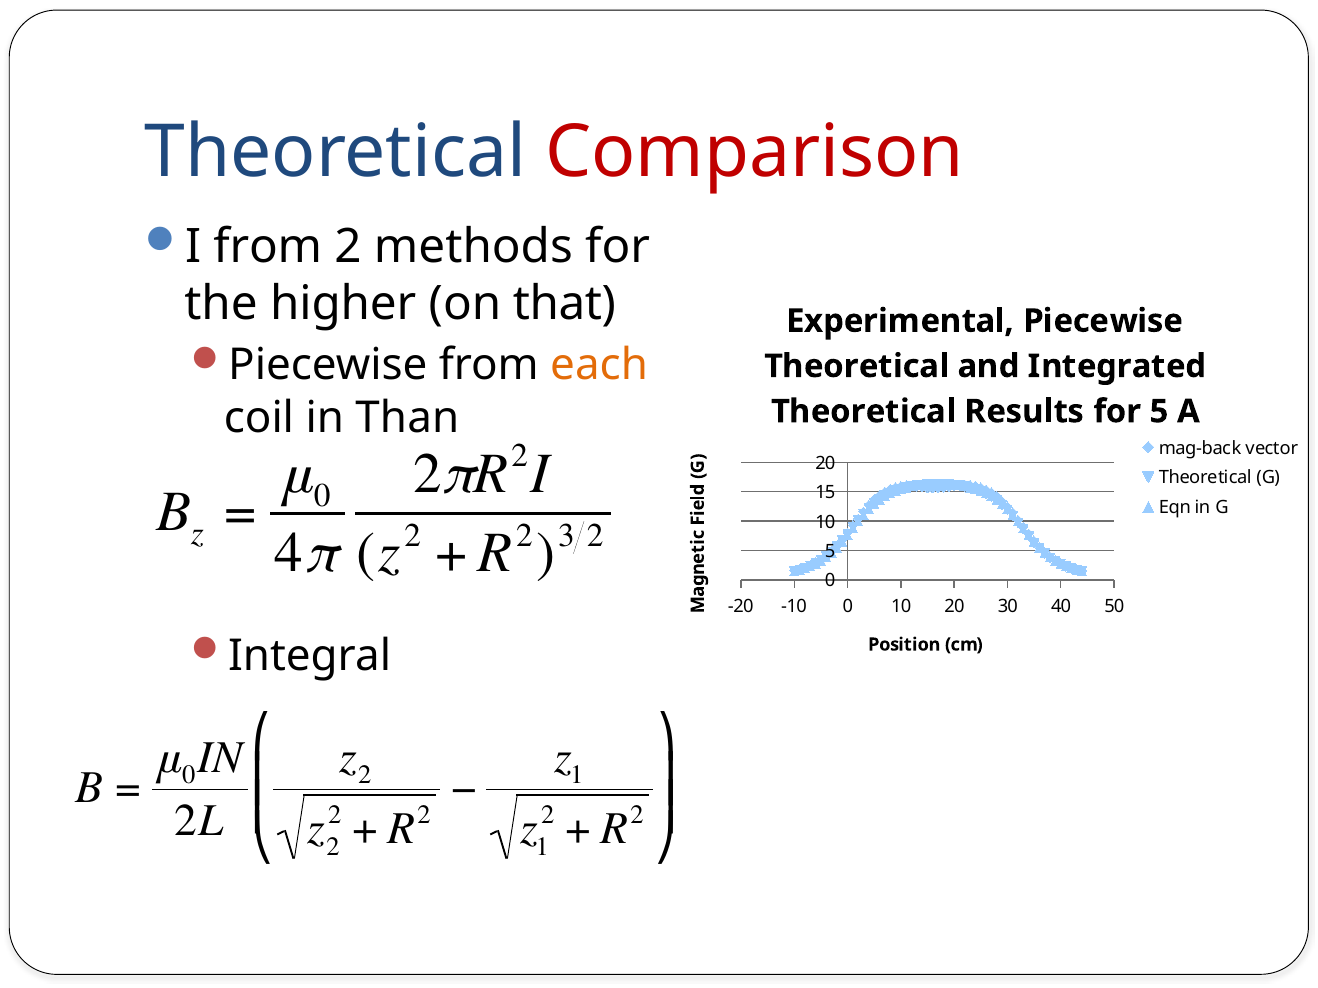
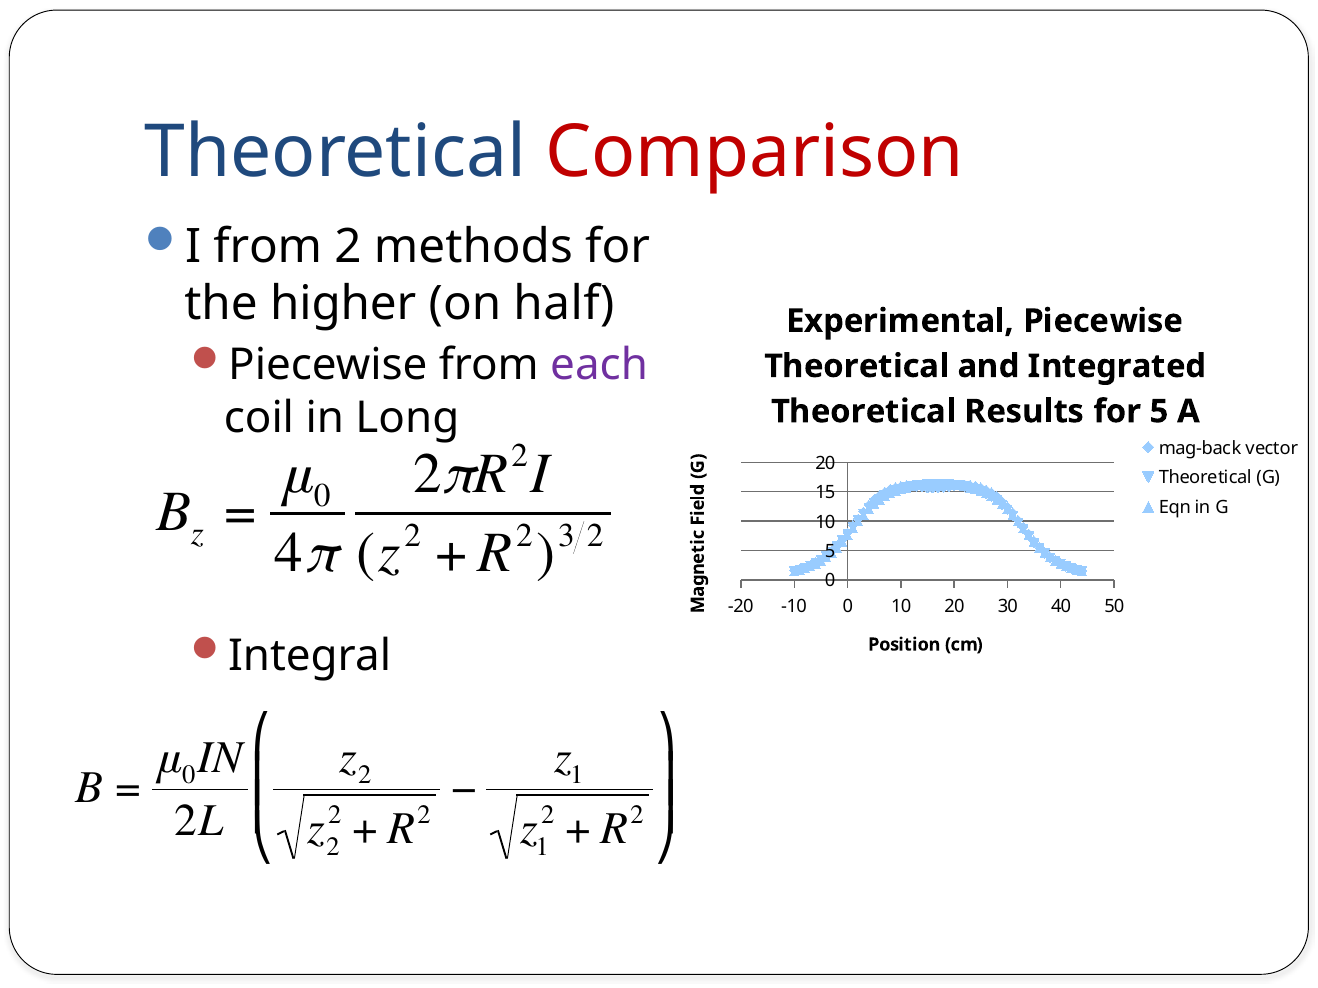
that: that -> half
each colour: orange -> purple
Than: Than -> Long
